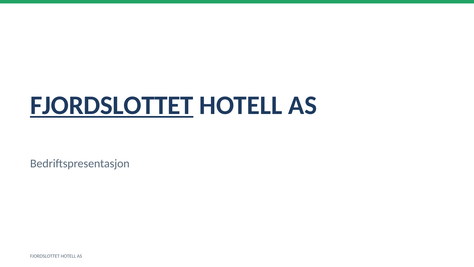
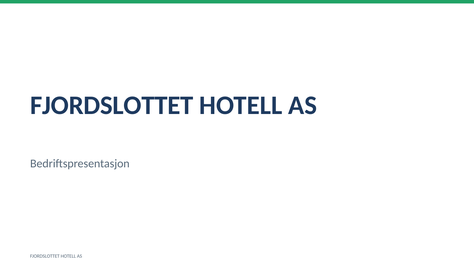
FJORDSLOTTET at (112, 105) underline: present -> none
